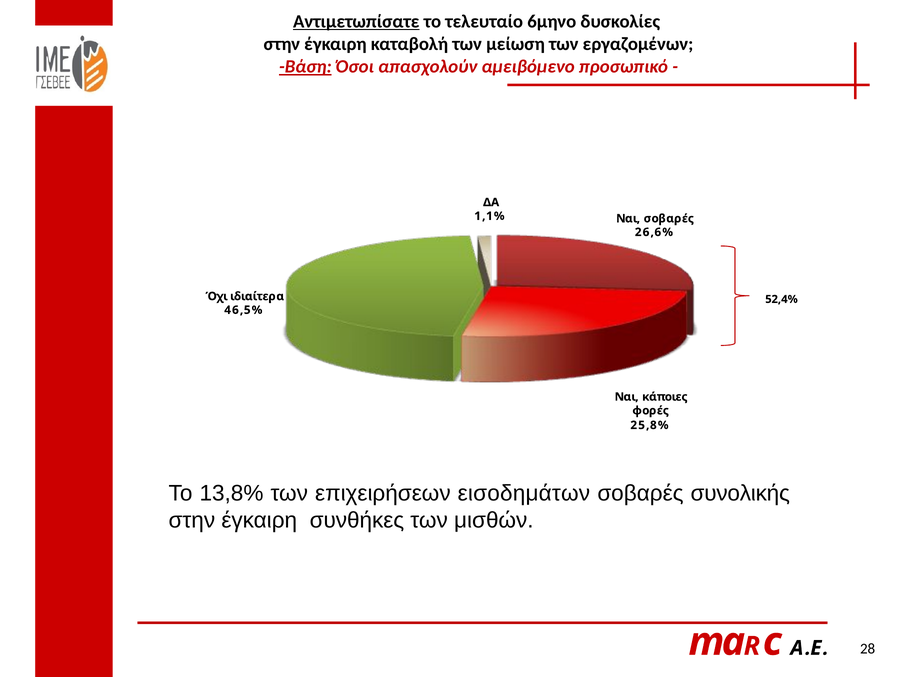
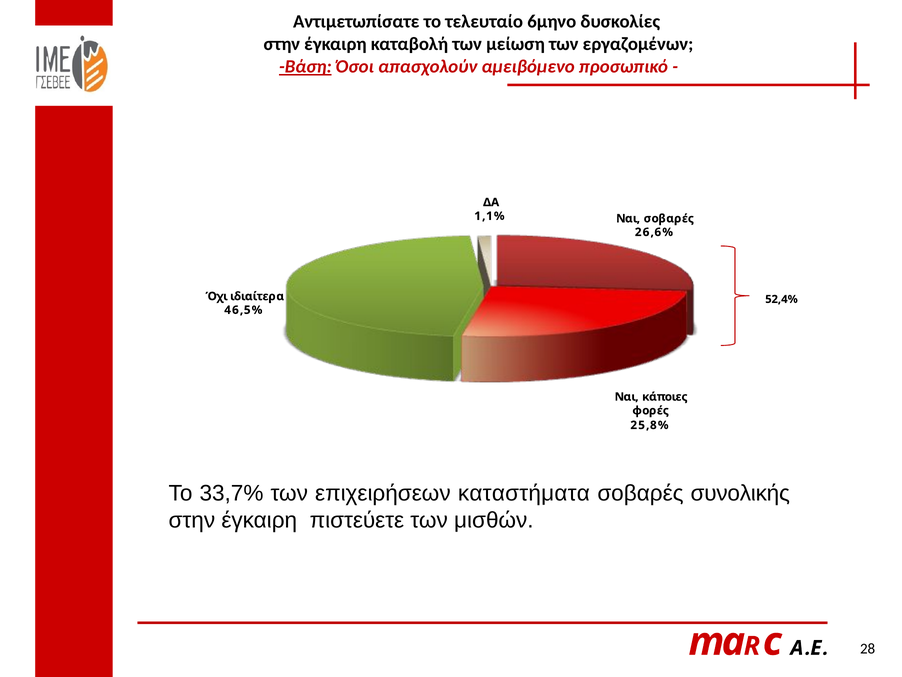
Αντιμετωπίσατε underline: present -> none
13,8%: 13,8% -> 33,7%
εισοδημάτων: εισοδημάτων -> καταστήματα
συνθήκες: συνθήκες -> πιστεύετε
